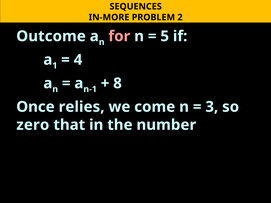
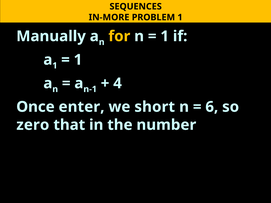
PROBLEM 2: 2 -> 1
Outcome: Outcome -> Manually
for colour: pink -> yellow
5 at (165, 36): 5 -> 1
4 at (78, 60): 4 -> 1
8: 8 -> 4
relies: relies -> enter
come: come -> short
3: 3 -> 6
